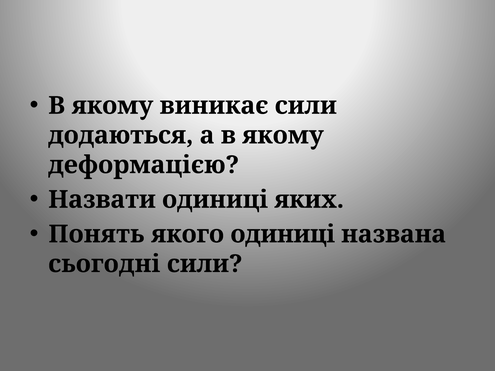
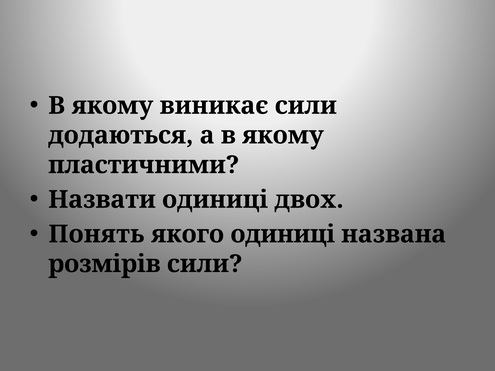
деформацією: деформацією -> пластичними
яких: яких -> двох
сьогодні: сьогодні -> розмірів
